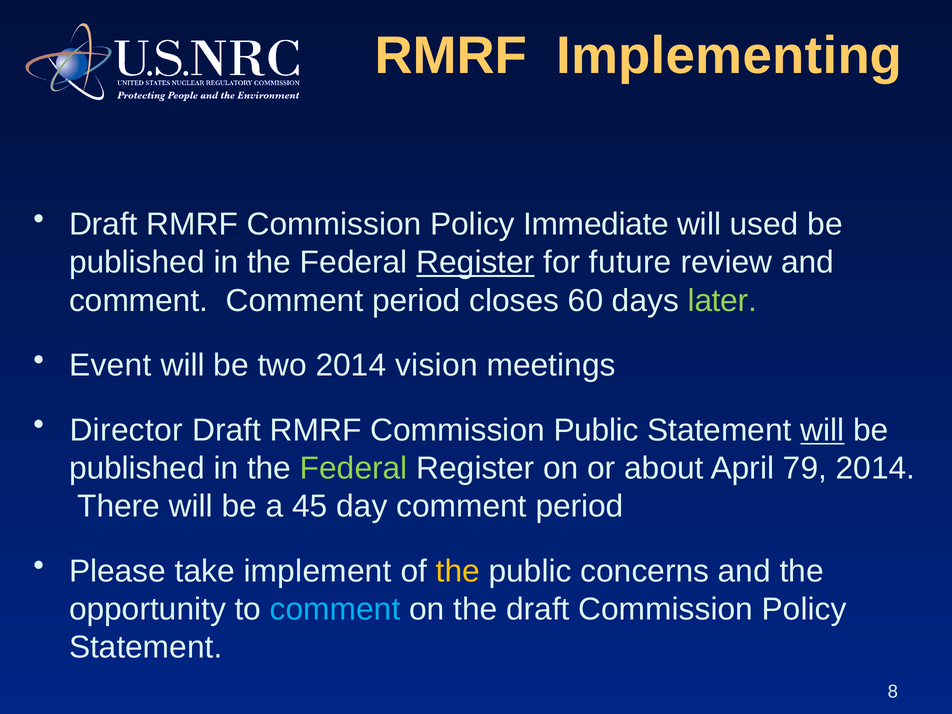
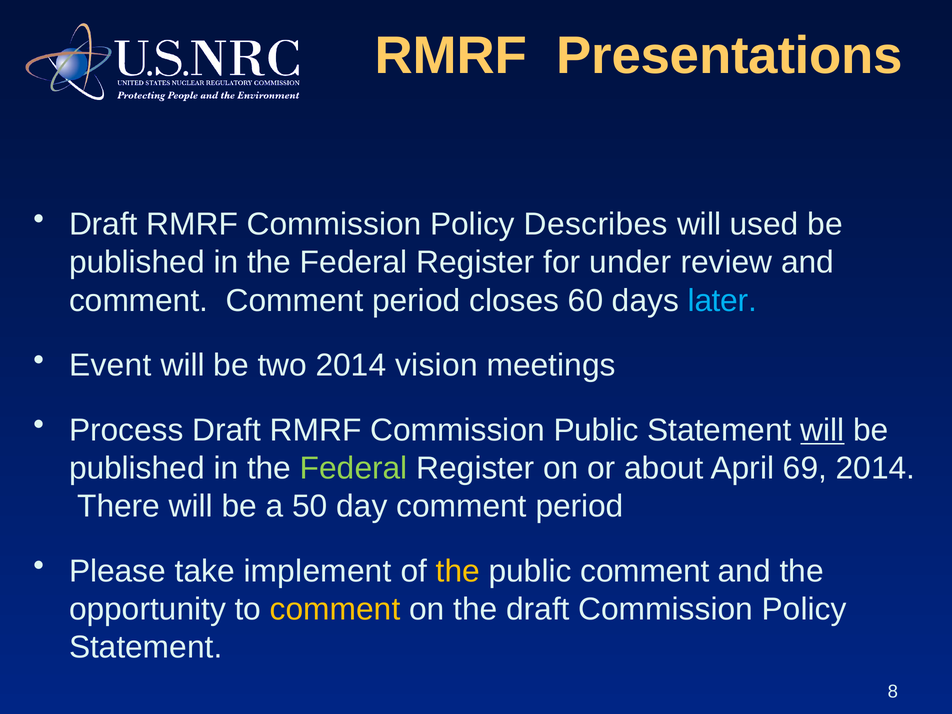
Implementing: Implementing -> Presentations
Immediate: Immediate -> Describes
Register at (475, 262) underline: present -> none
future: future -> under
later colour: light green -> light blue
Director: Director -> Process
79: 79 -> 69
45: 45 -> 50
public concerns: concerns -> comment
comment at (335, 609) colour: light blue -> yellow
